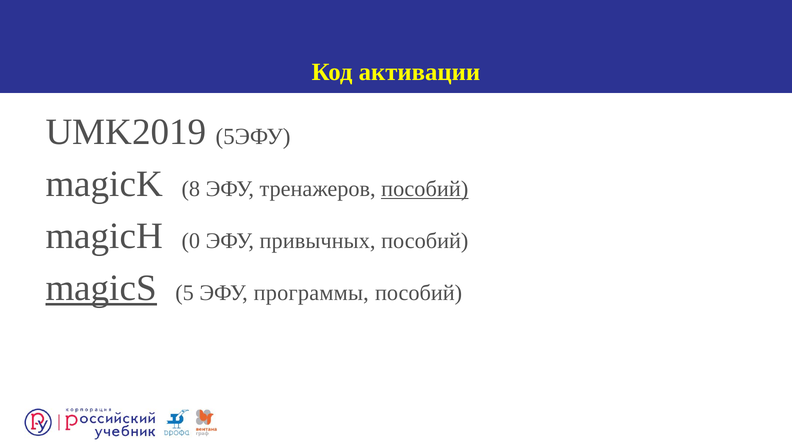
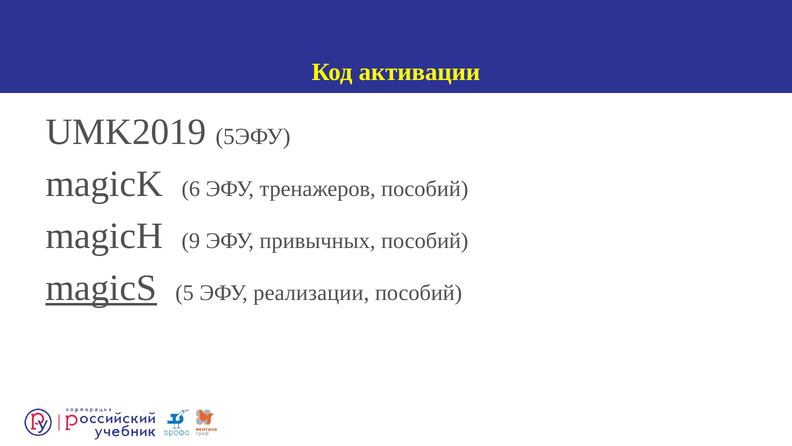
8: 8 -> 6
пособий at (425, 189) underline: present -> none
0: 0 -> 9
программы: программы -> реализации
